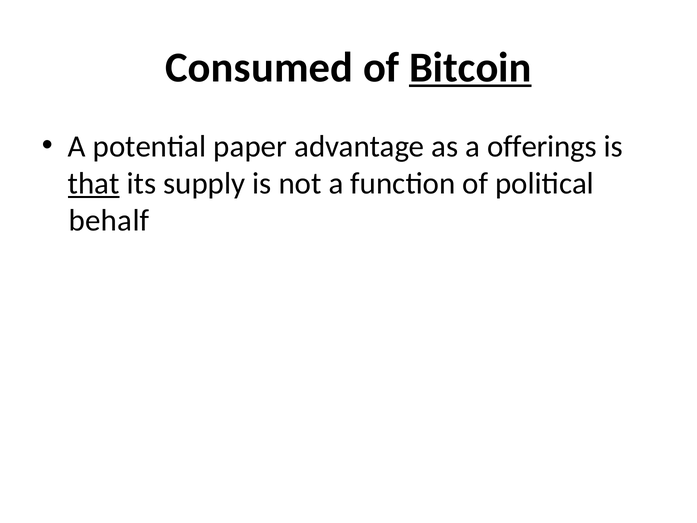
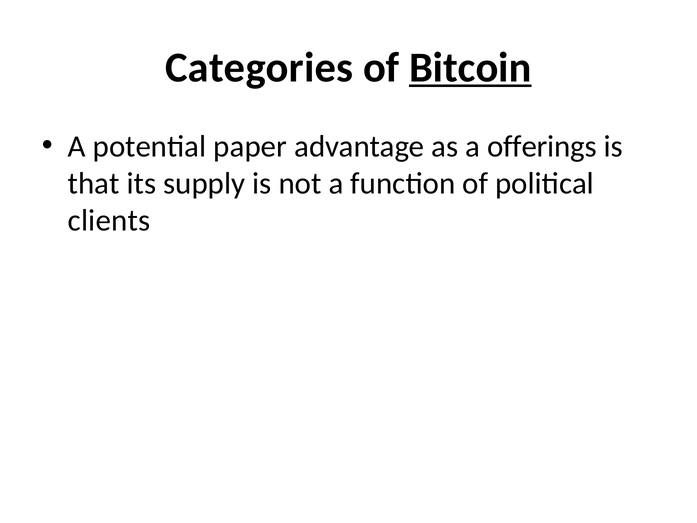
Consumed: Consumed -> Categories
that underline: present -> none
behalf: behalf -> clients
